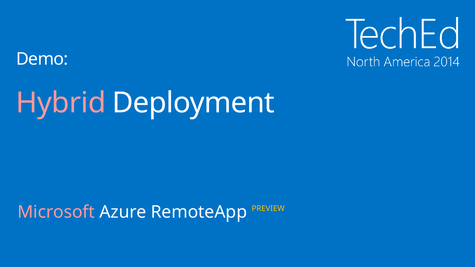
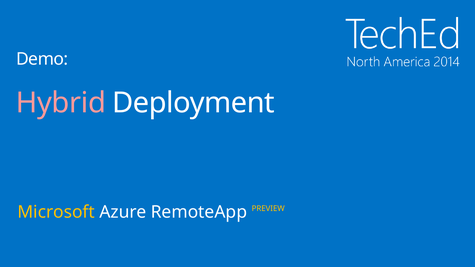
Microsoft colour: pink -> yellow
